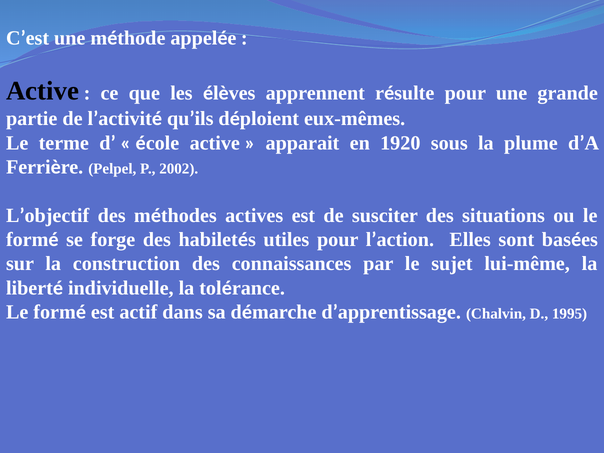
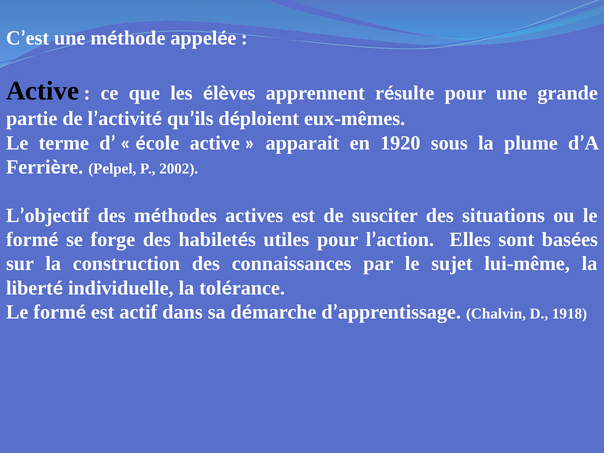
1995: 1995 -> 1918
